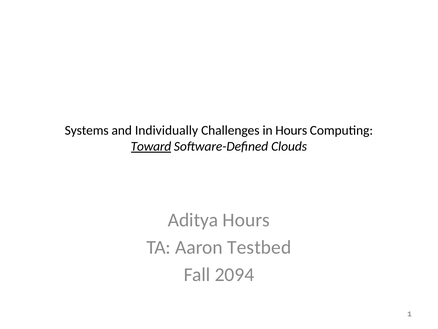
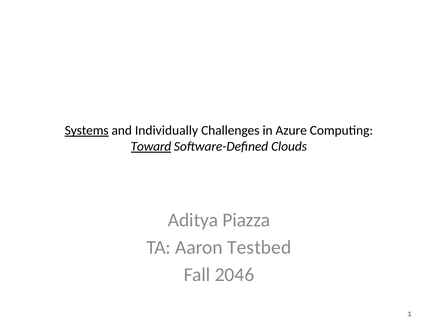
Systems underline: none -> present
in Hours: Hours -> Azure
Aditya Hours: Hours -> Piazza
2094: 2094 -> 2046
